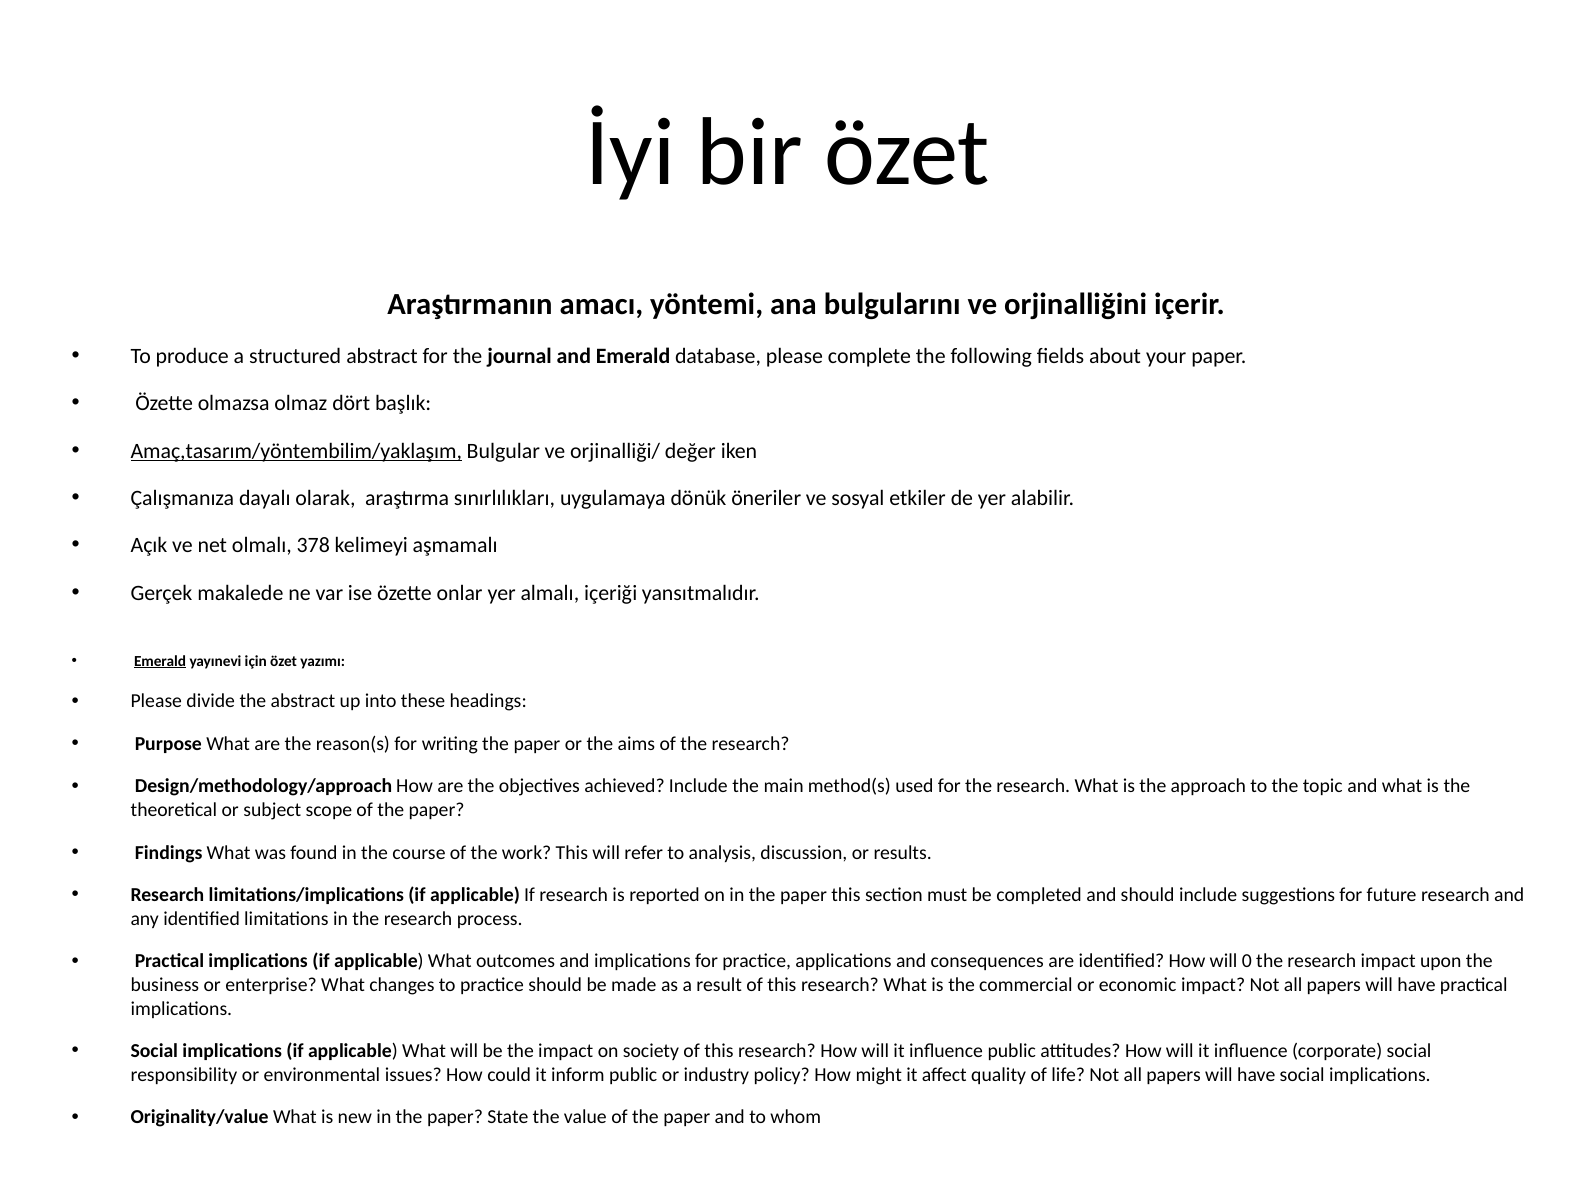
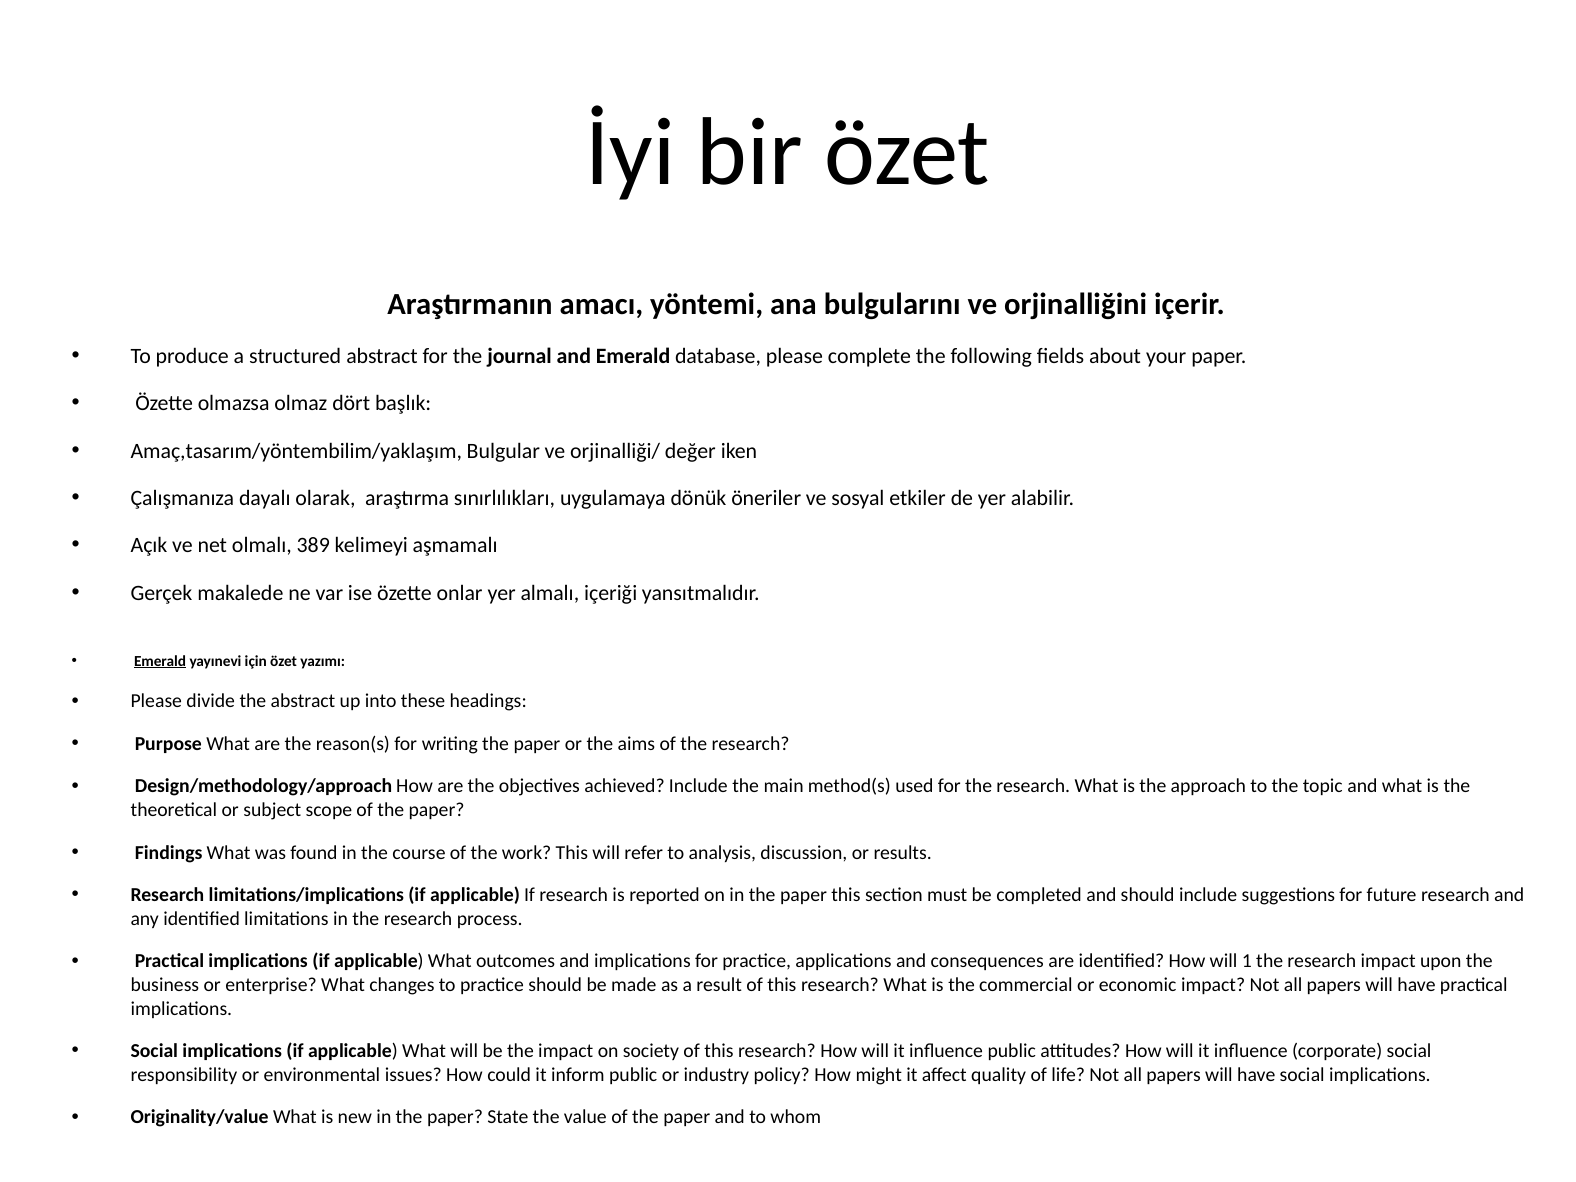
Amaç,tasarım/yöntembilim/yaklaşım underline: present -> none
378: 378 -> 389
0: 0 -> 1
